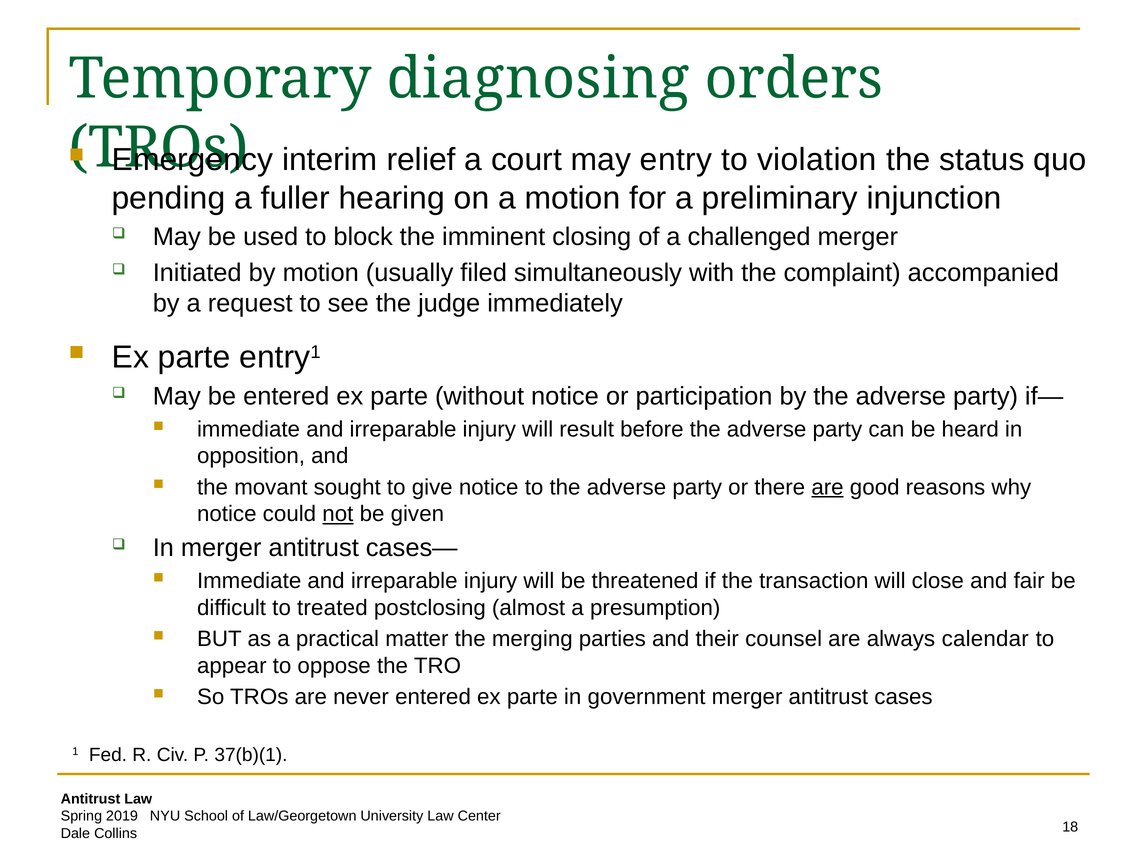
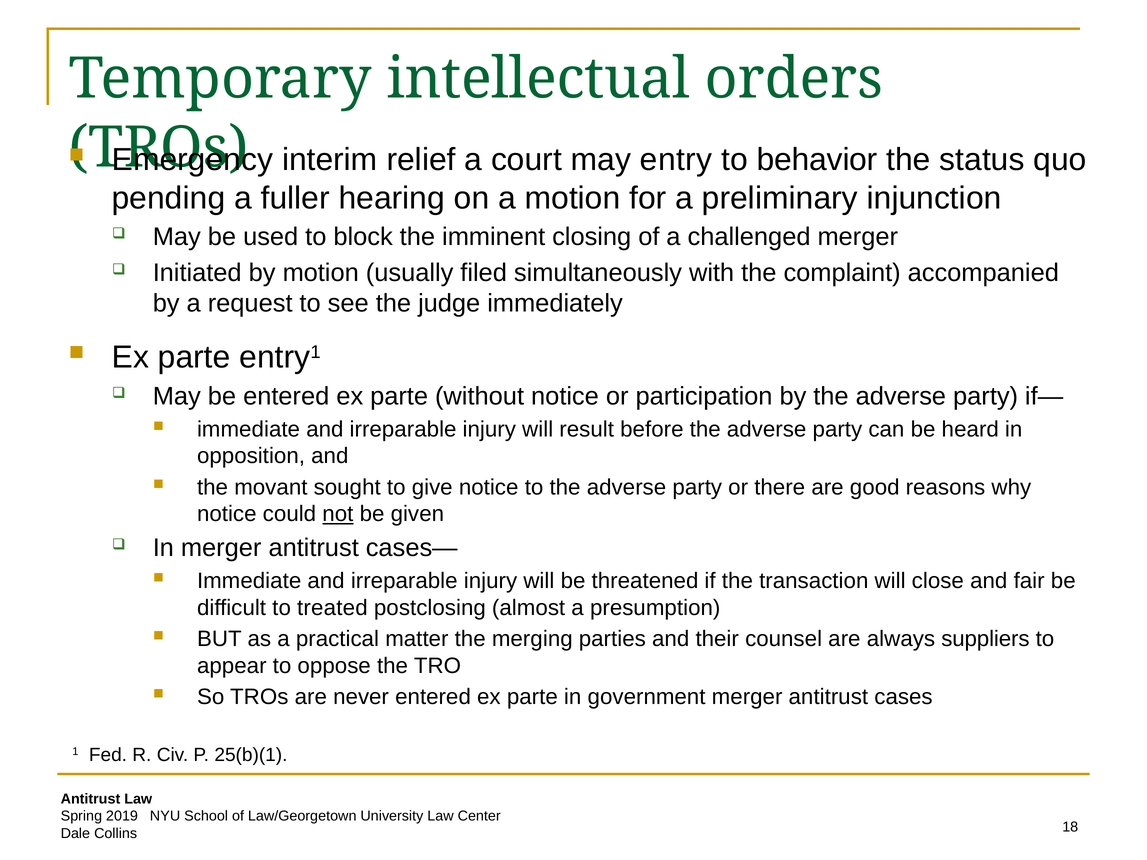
diagnosing: diagnosing -> intellectual
violation: violation -> behavior
are at (828, 487) underline: present -> none
calendar: calendar -> suppliers
37(b)(1: 37(b)(1 -> 25(b)(1
